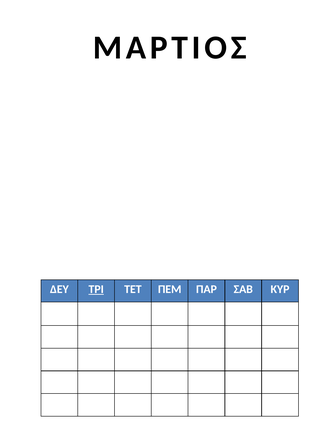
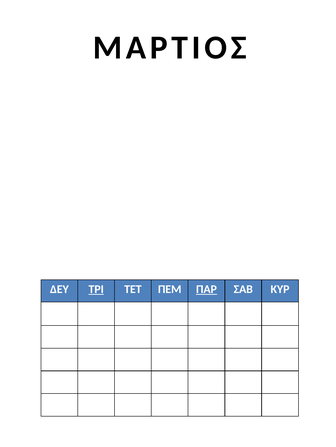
ΠΑΡ underline: none -> present
